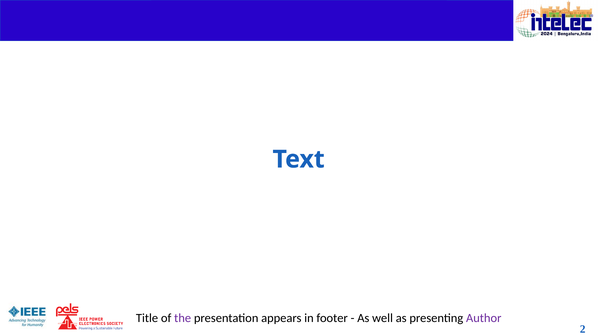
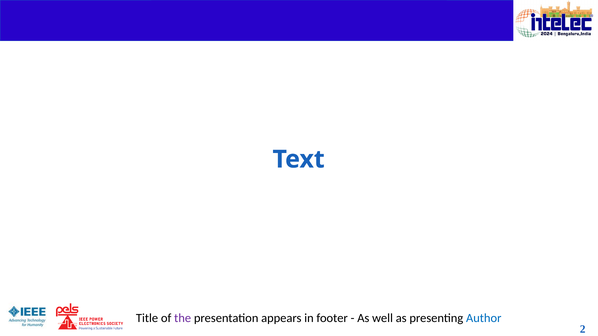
Author colour: purple -> blue
